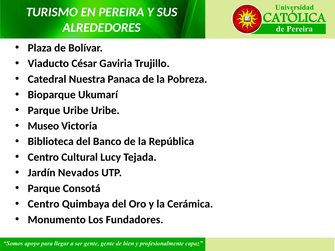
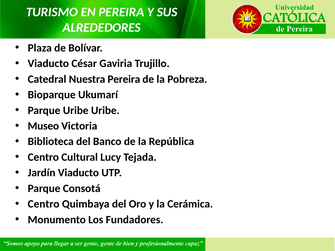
Nuestra Panaca: Panaca -> Pereira
Jardín Nevados: Nevados -> Viaducto
